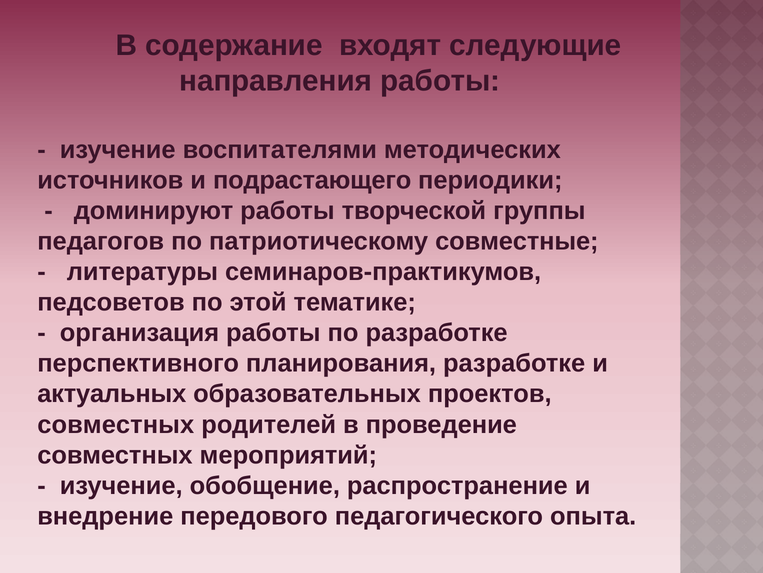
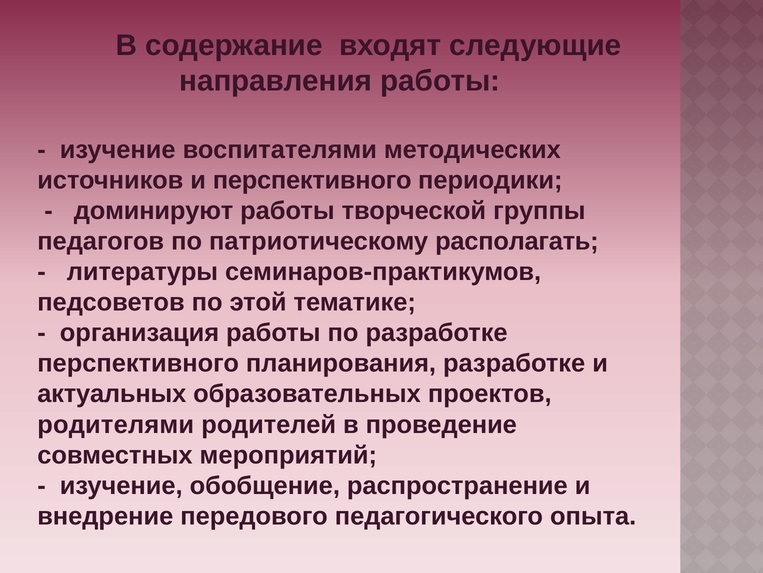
и подрастающего: подрастающего -> перспективного
совместные: совместные -> располагать
совместных at (116, 424): совместных -> родителями
